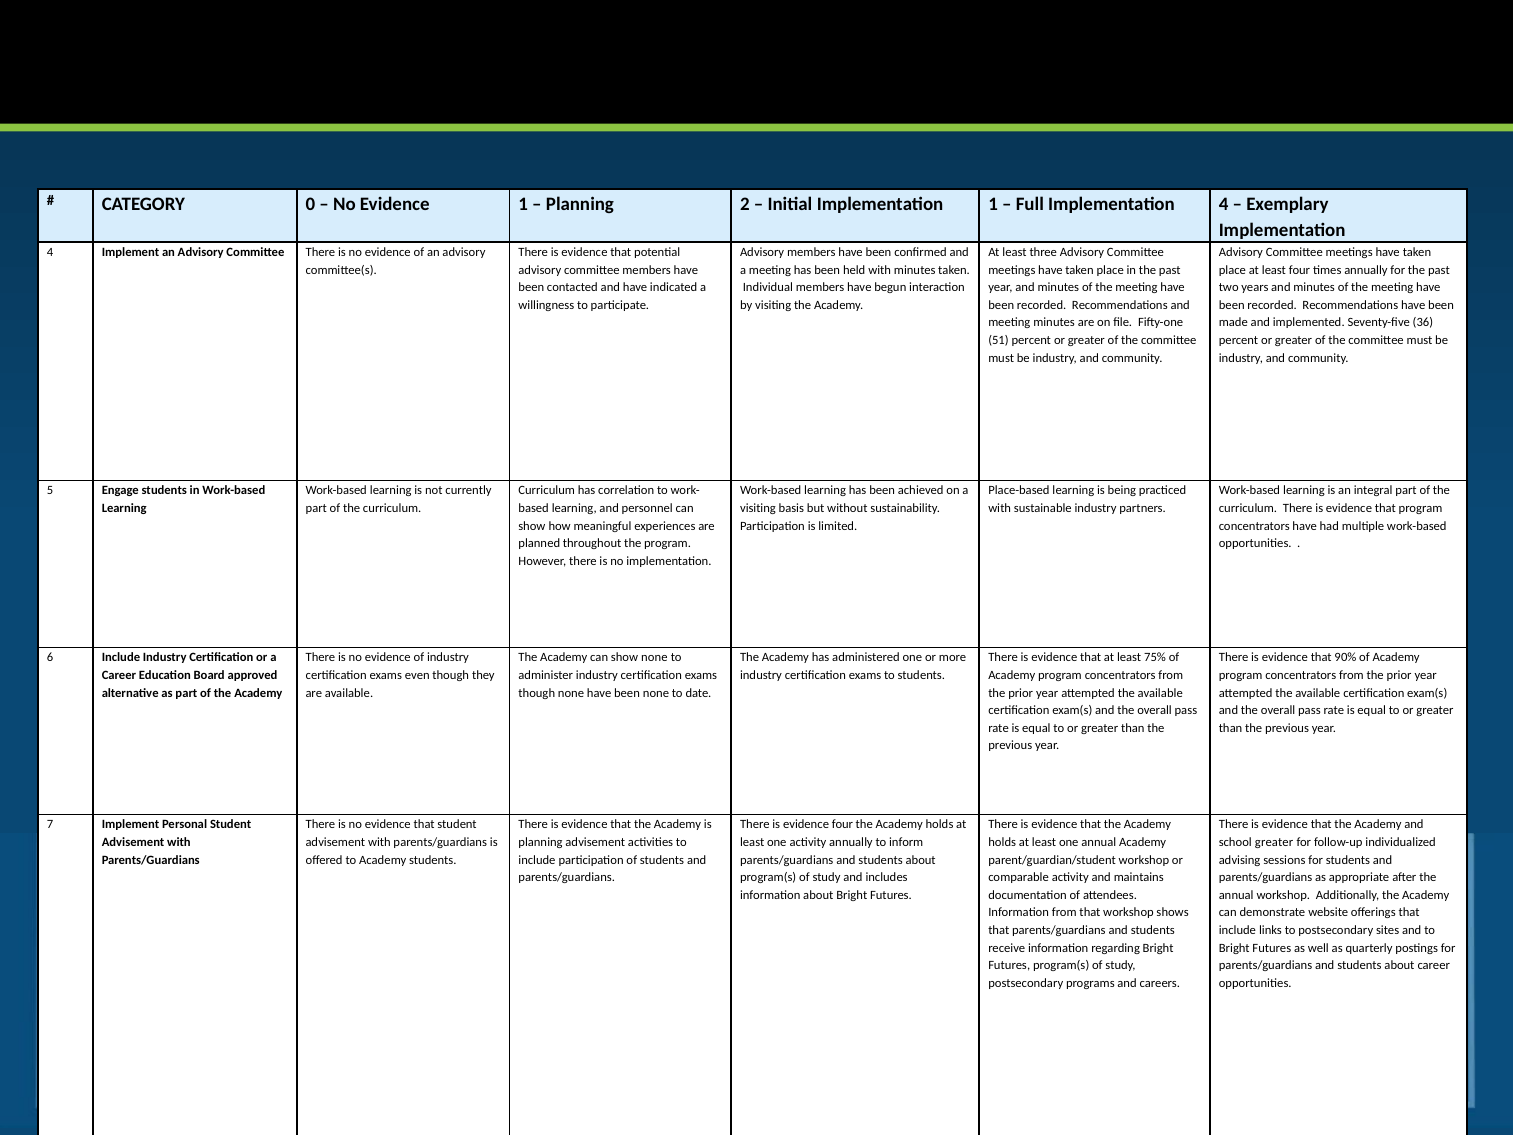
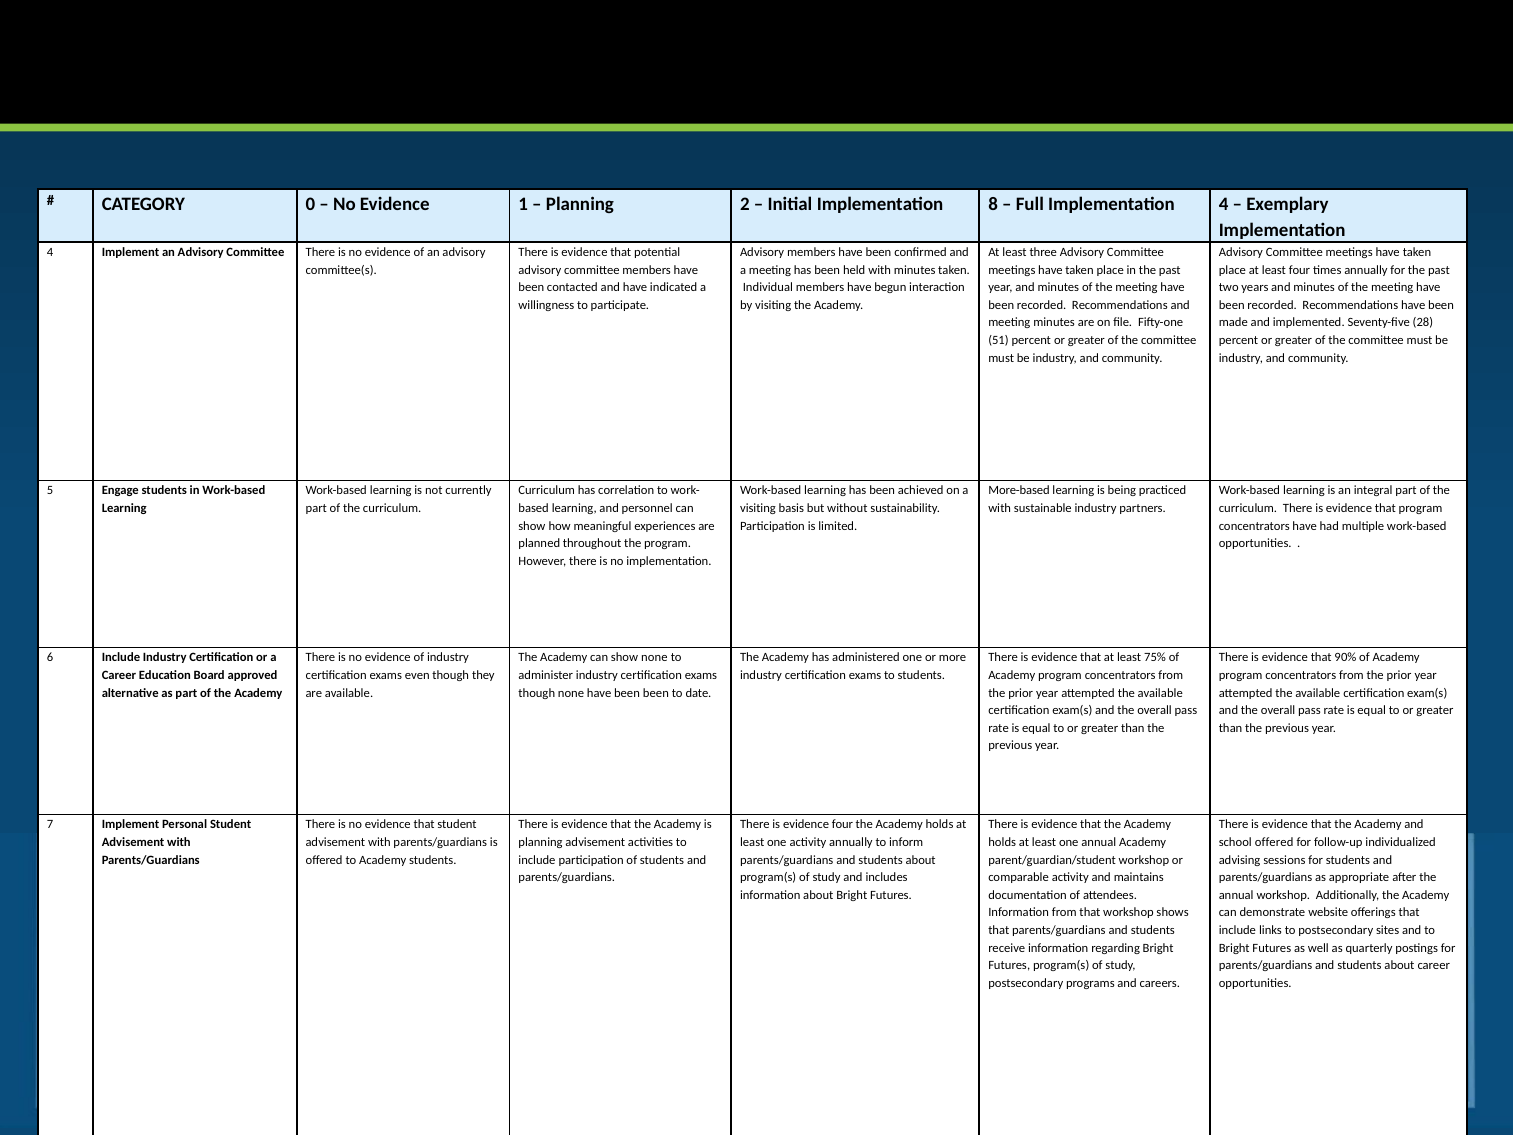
Implementation 1: 1 -> 8
36: 36 -> 28
Place-based: Place-based -> More-based
been none: none -> been
school greater: greater -> offered
